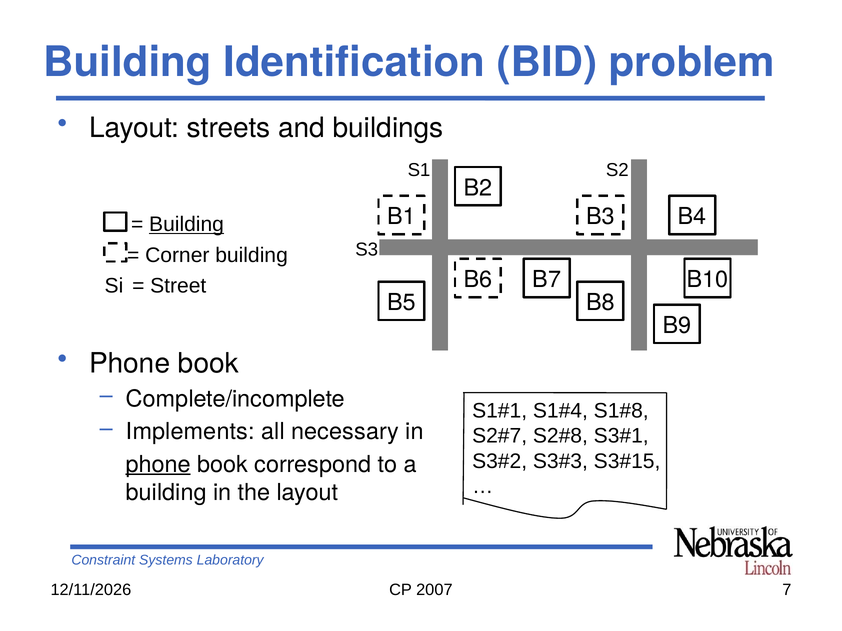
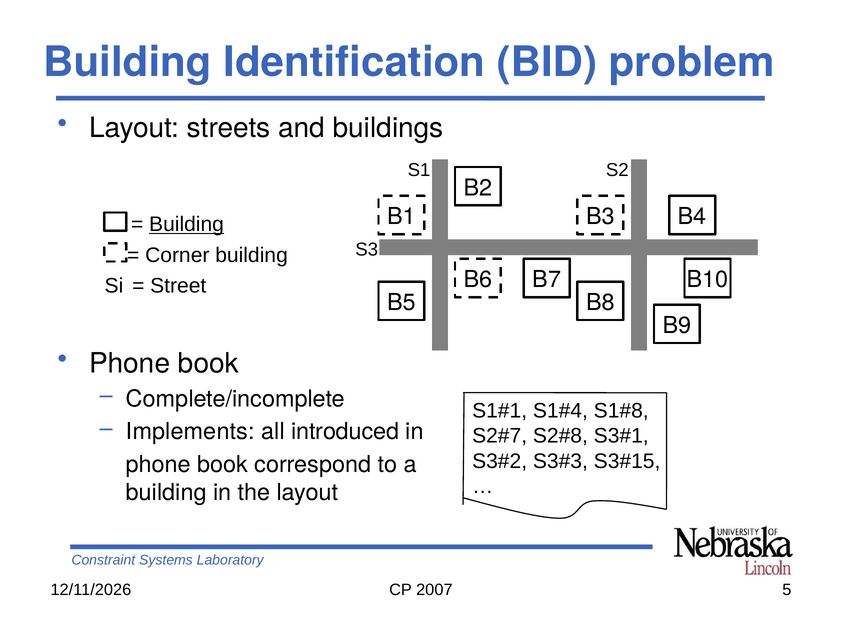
necessary: necessary -> introduced
phone at (158, 465) underline: present -> none
7: 7 -> 5
